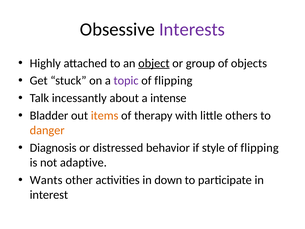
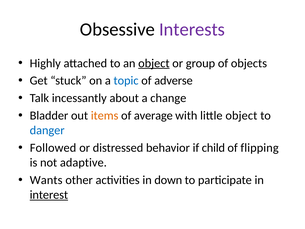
topic colour: purple -> blue
flipping at (173, 81): flipping -> adverse
intense: intense -> change
therapy: therapy -> average
little others: others -> object
danger colour: orange -> blue
Diagnosis: Diagnosis -> Followed
style: style -> child
interest underline: none -> present
